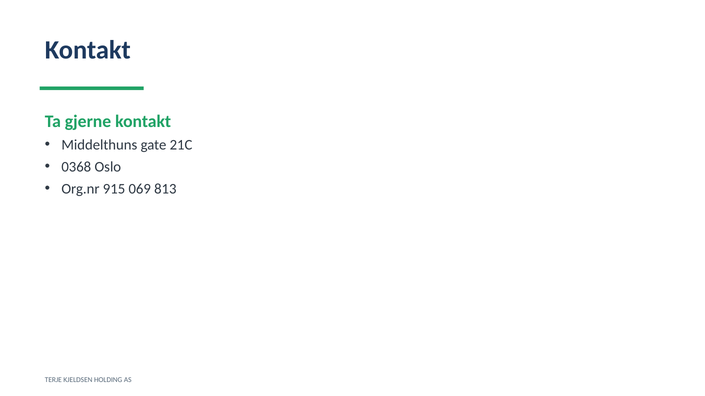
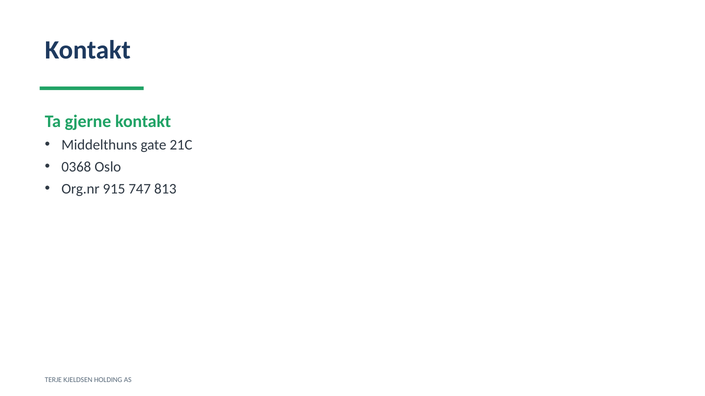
069: 069 -> 747
